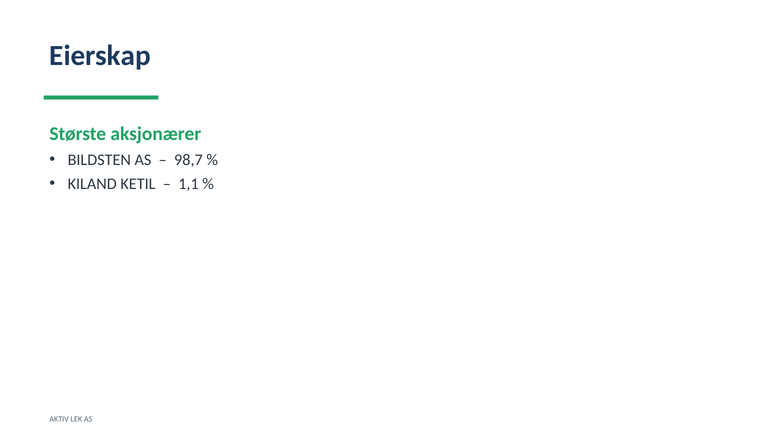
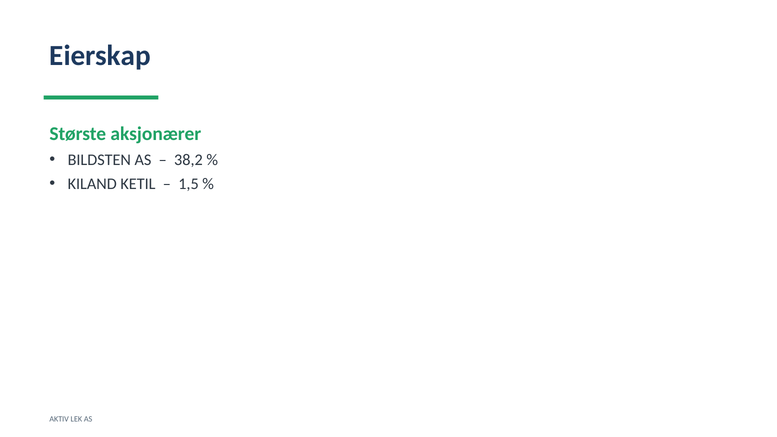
98,7: 98,7 -> 38,2
1,1: 1,1 -> 1,5
